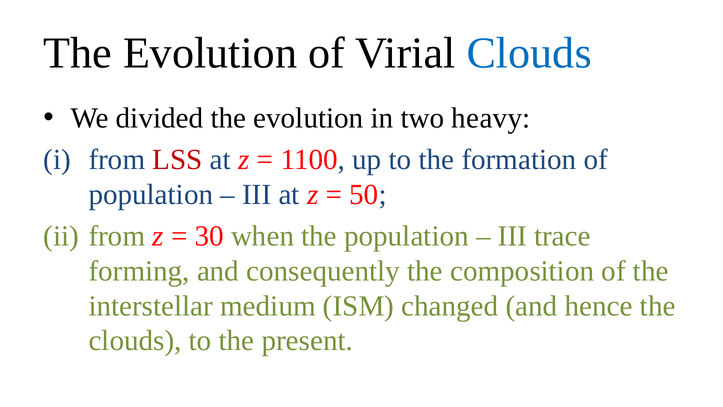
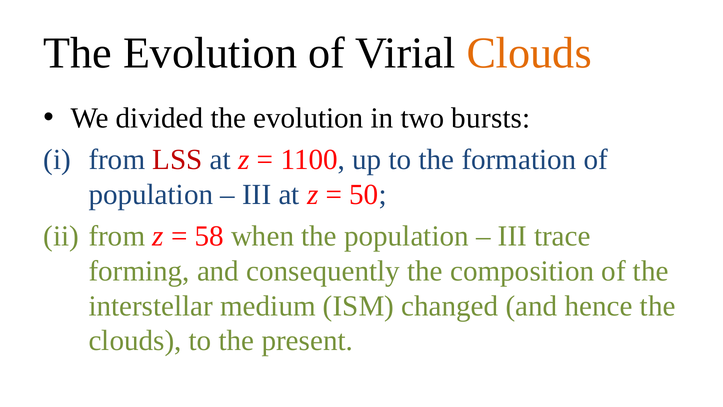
Clouds at (529, 53) colour: blue -> orange
heavy: heavy -> bursts
30: 30 -> 58
